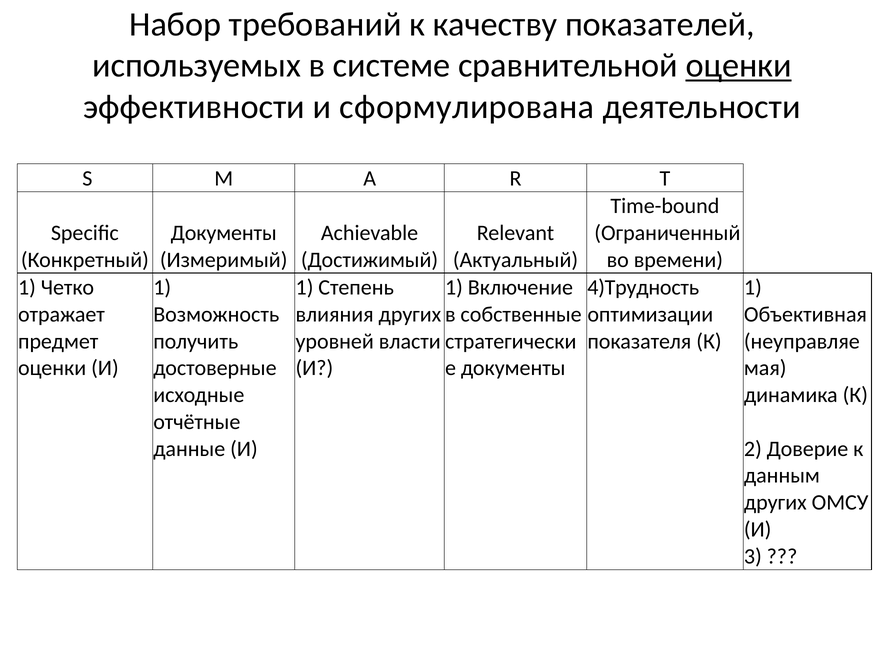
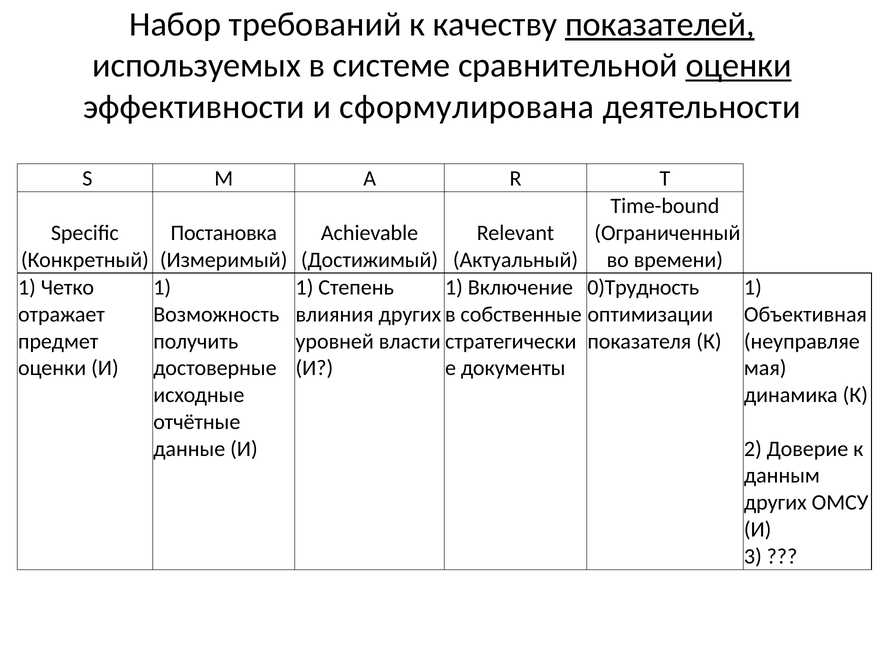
показателей underline: none -> present
Документы at (224, 233): Документы -> Постановка
4)Трудность: 4)Трудность -> 0)Трудность
